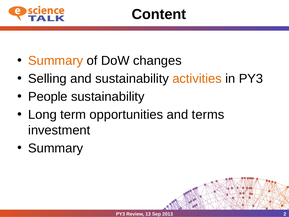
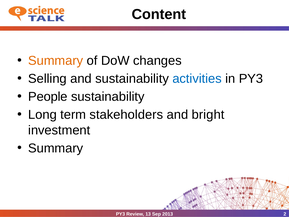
activities colour: orange -> blue
opportunities: opportunities -> stakeholders
terms: terms -> bright
